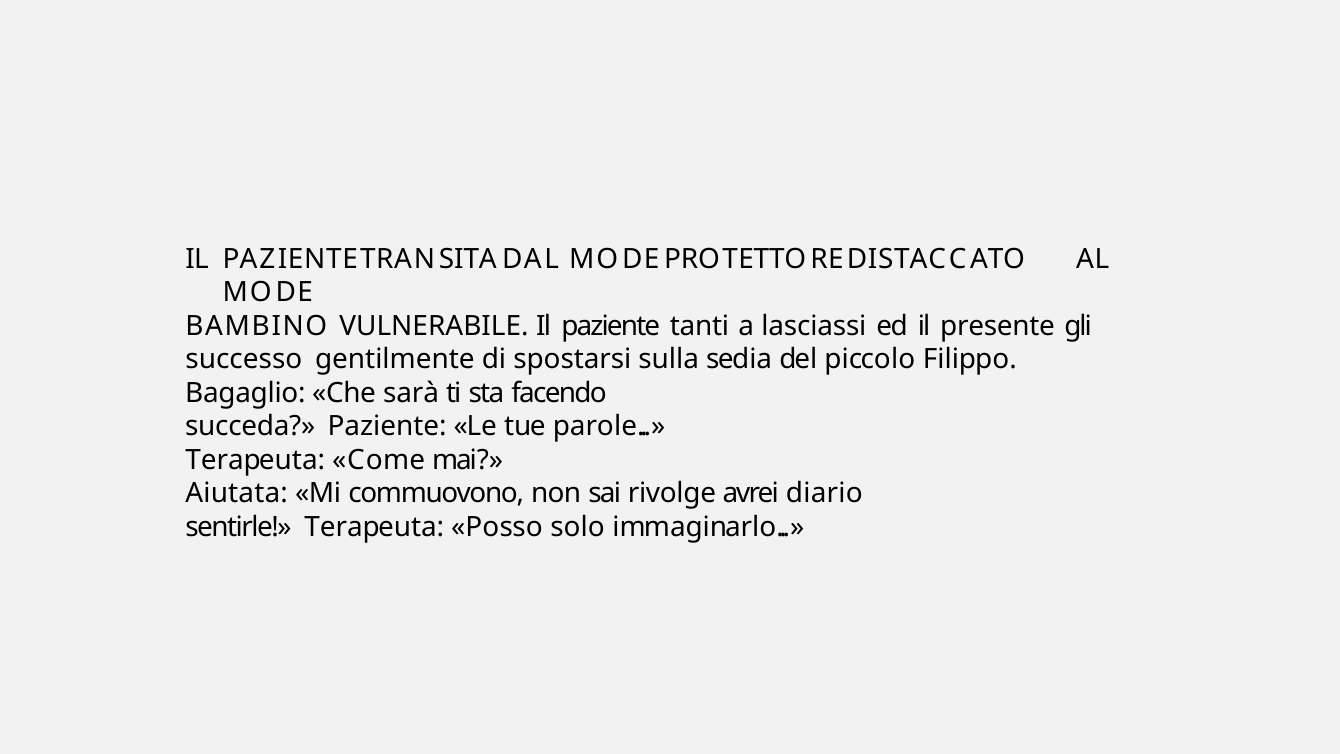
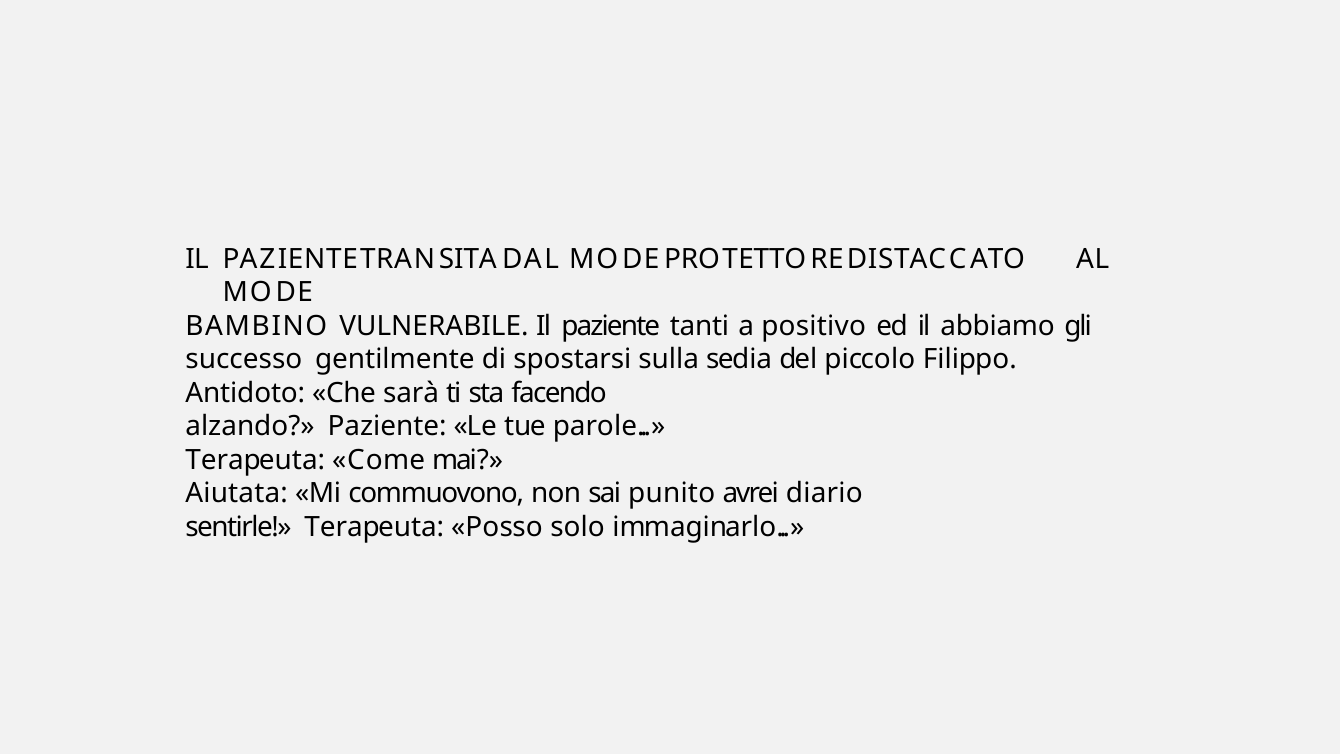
lasciassi: lasciassi -> positivo
presente: presente -> abbiamo
Bagaglio: Bagaglio -> Antidoto
succeda: succeda -> alzando
rivolge: rivolge -> punito
